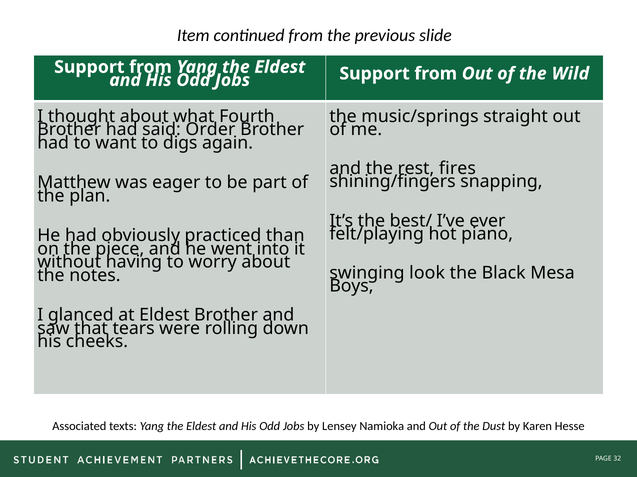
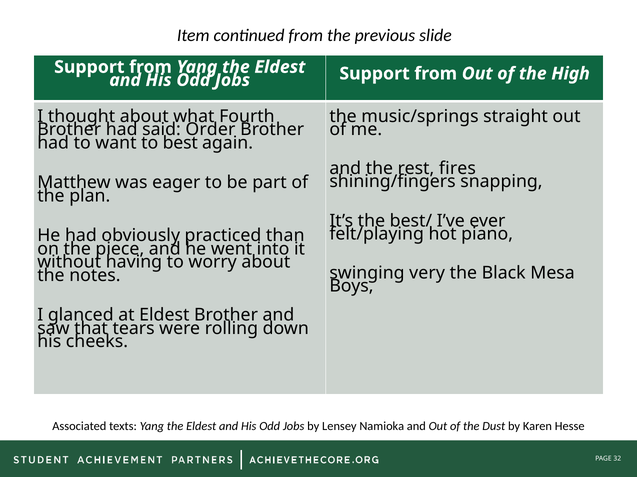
Wild: Wild -> High
digs: digs -> best
look: look -> very
